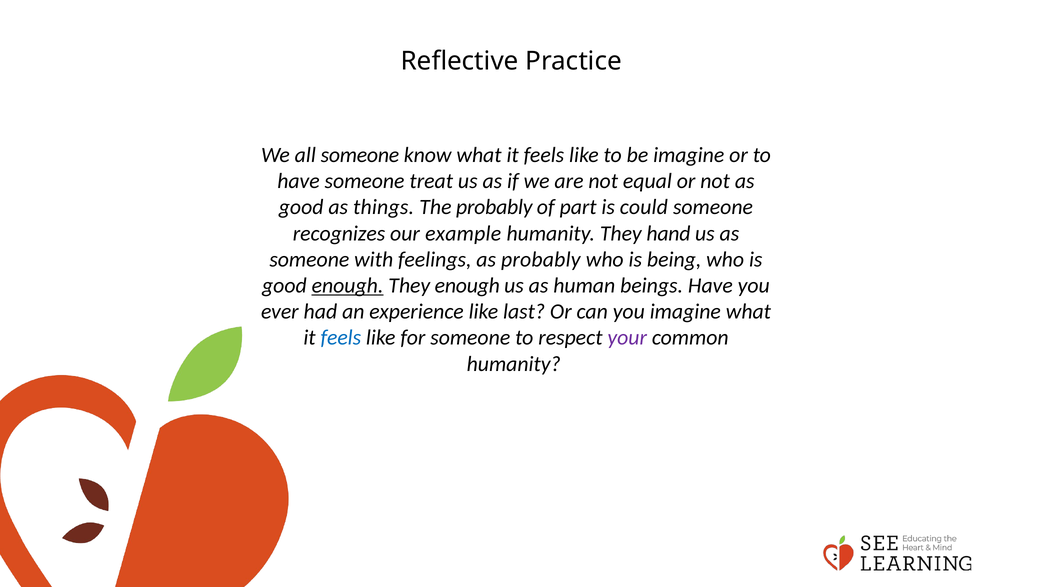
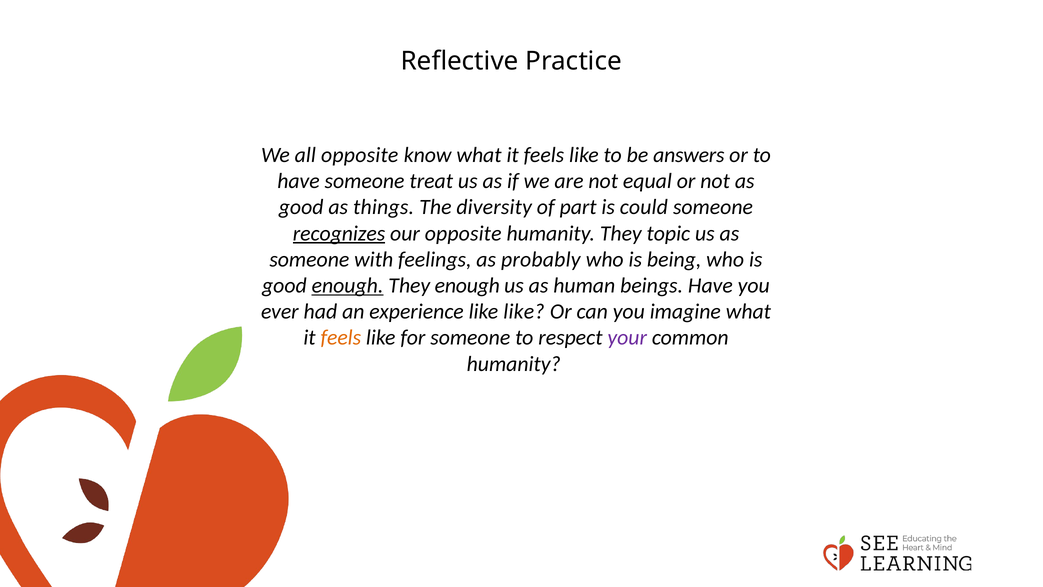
all someone: someone -> opposite
be imagine: imagine -> answers
The probably: probably -> diversity
recognizes underline: none -> present
our example: example -> opposite
hand: hand -> topic
like last: last -> like
feels at (341, 338) colour: blue -> orange
